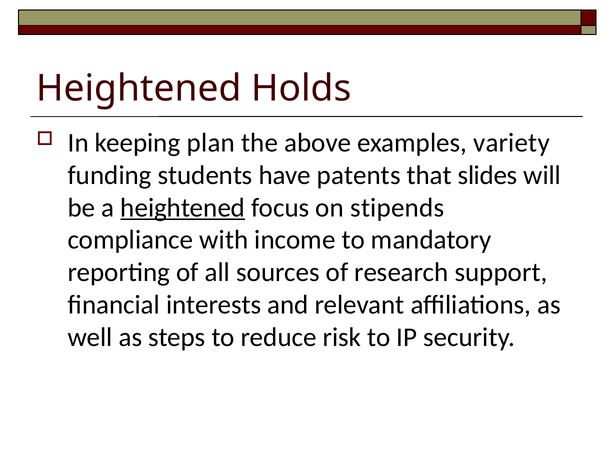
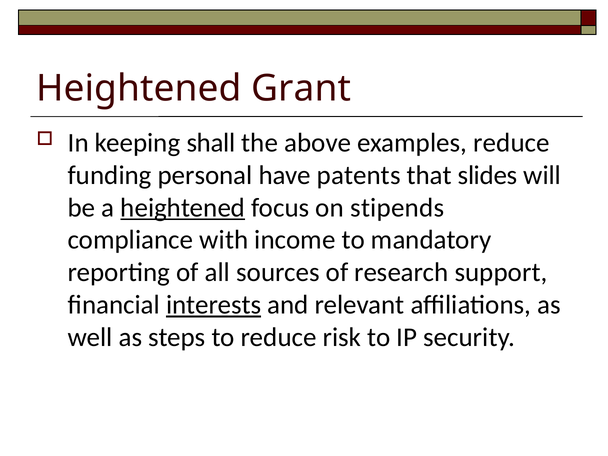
Holds: Holds -> Grant
plan: plan -> shall
examples variety: variety -> reduce
students: students -> personal
interests underline: none -> present
